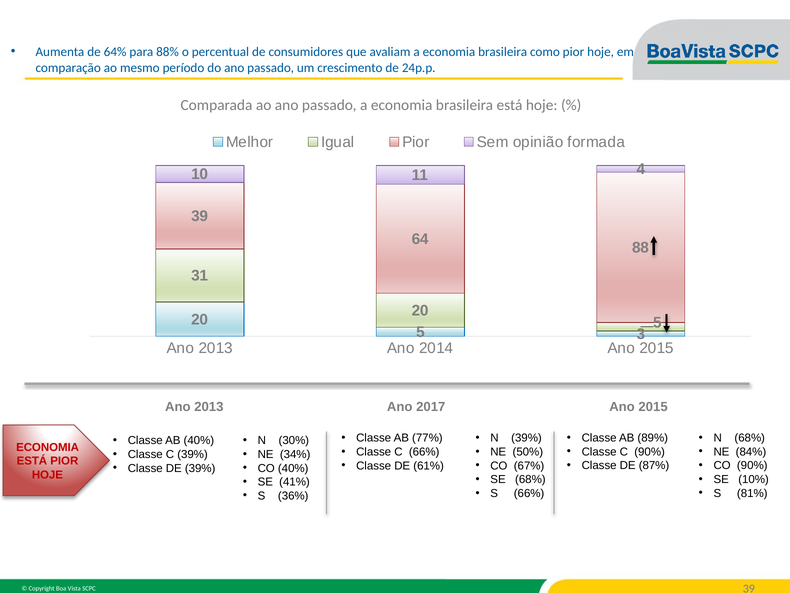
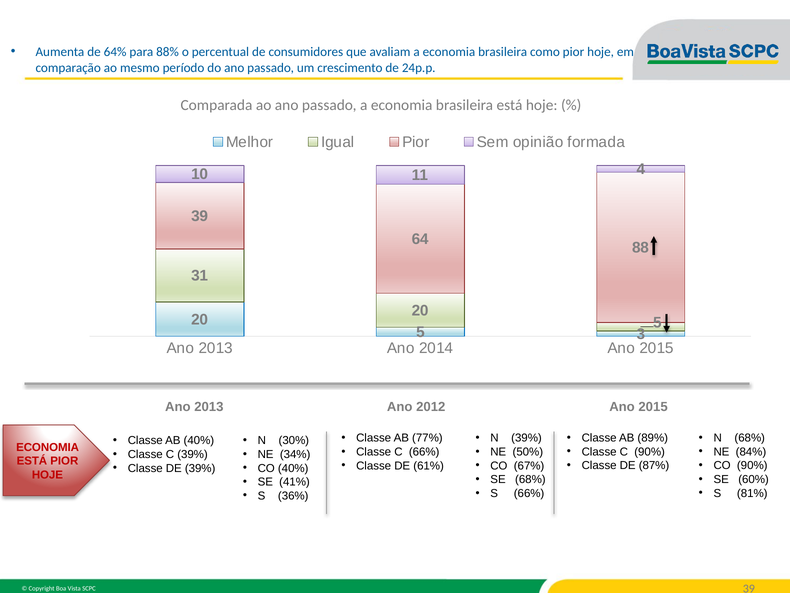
2017: 2017 -> 2012
10%: 10% -> 60%
